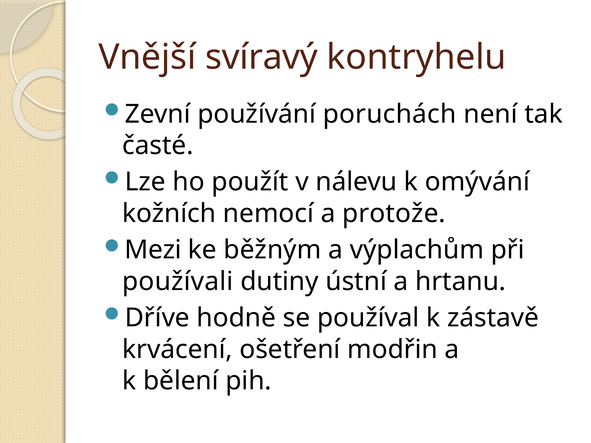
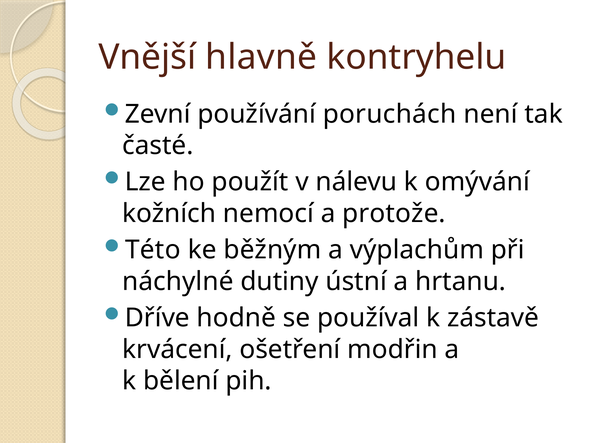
svíravý: svíravý -> hlavně
Mezi: Mezi -> Této
používali: používali -> náchylné
